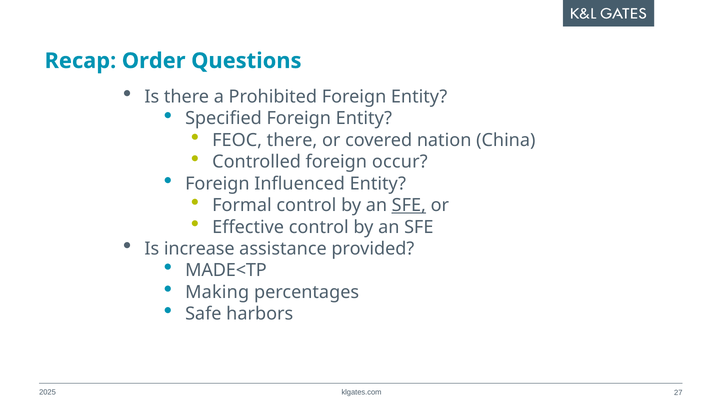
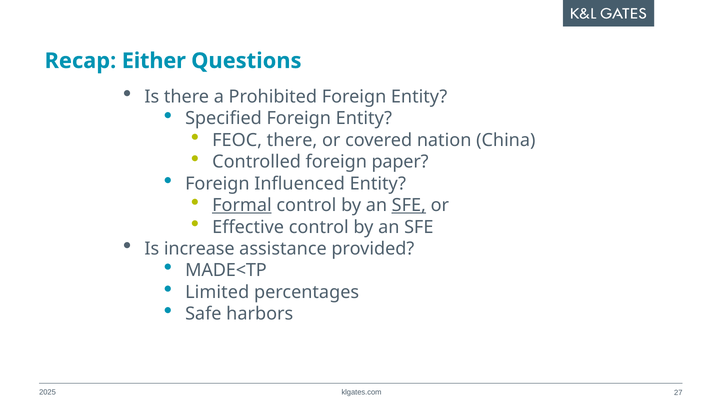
Order: Order -> Either
occur: occur -> paper
Formal underline: none -> present
Making: Making -> Limited
